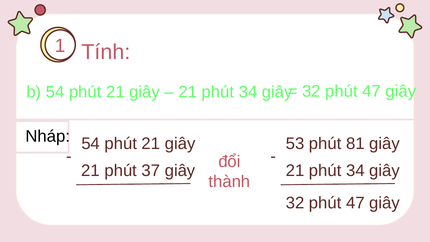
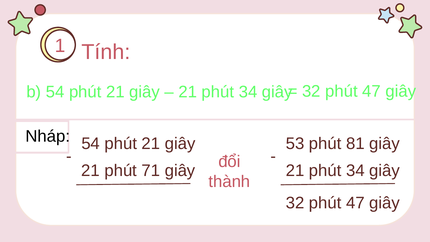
37: 37 -> 71
